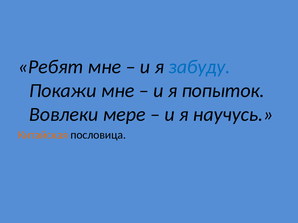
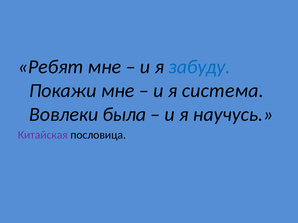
попыток: попыток -> система
мере: мере -> была
Китайская colour: orange -> purple
